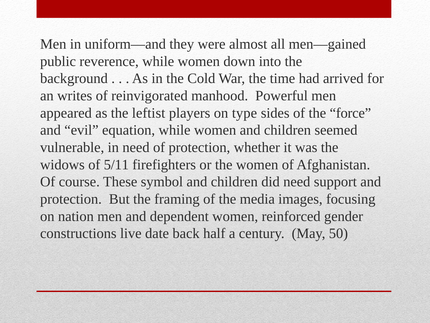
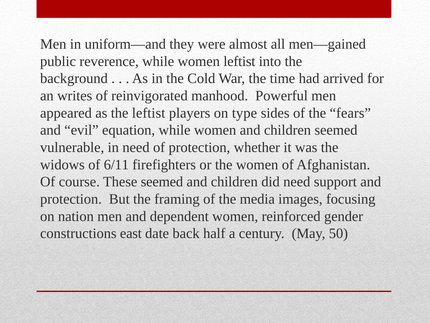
women down: down -> leftist
force: force -> fears
5/11: 5/11 -> 6/11
These symbol: symbol -> seemed
live: live -> east
